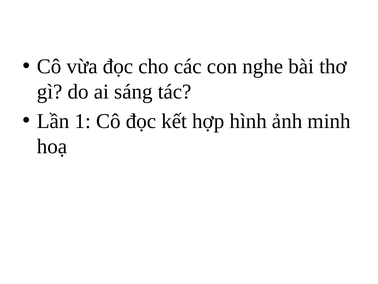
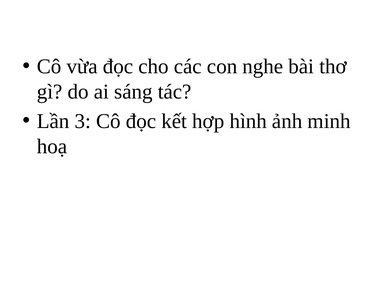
1: 1 -> 3
